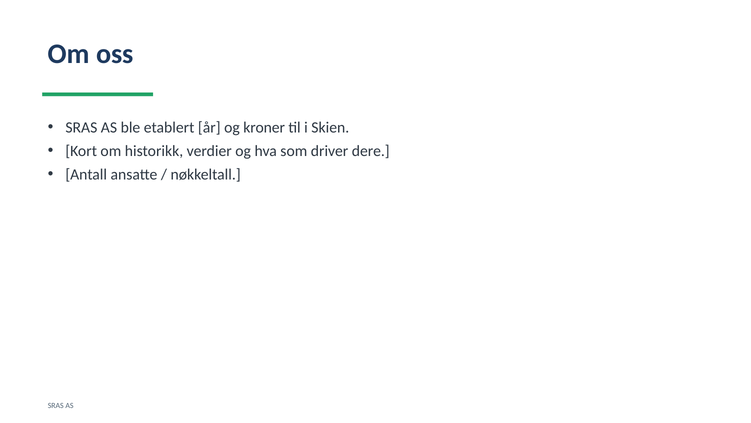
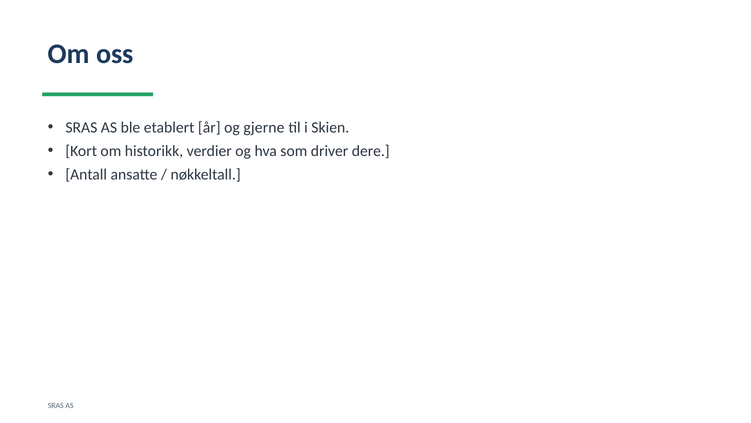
kroner: kroner -> gjerne
